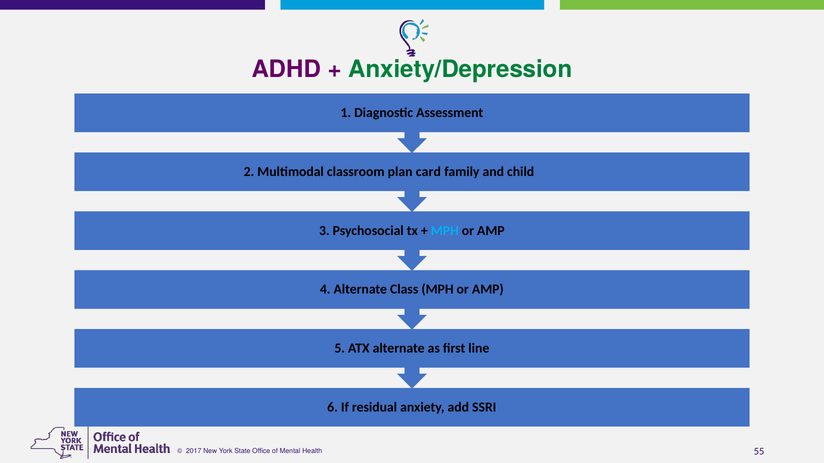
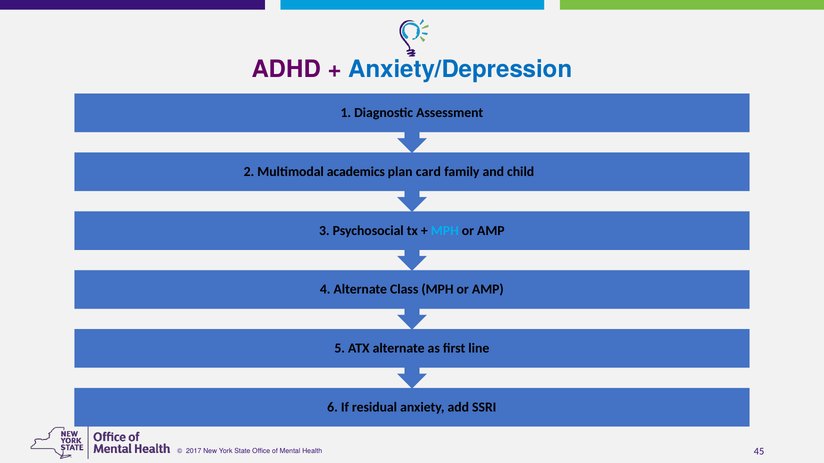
Anxiety/Depression colour: green -> blue
classroom: classroom -> academics
55: 55 -> 45
